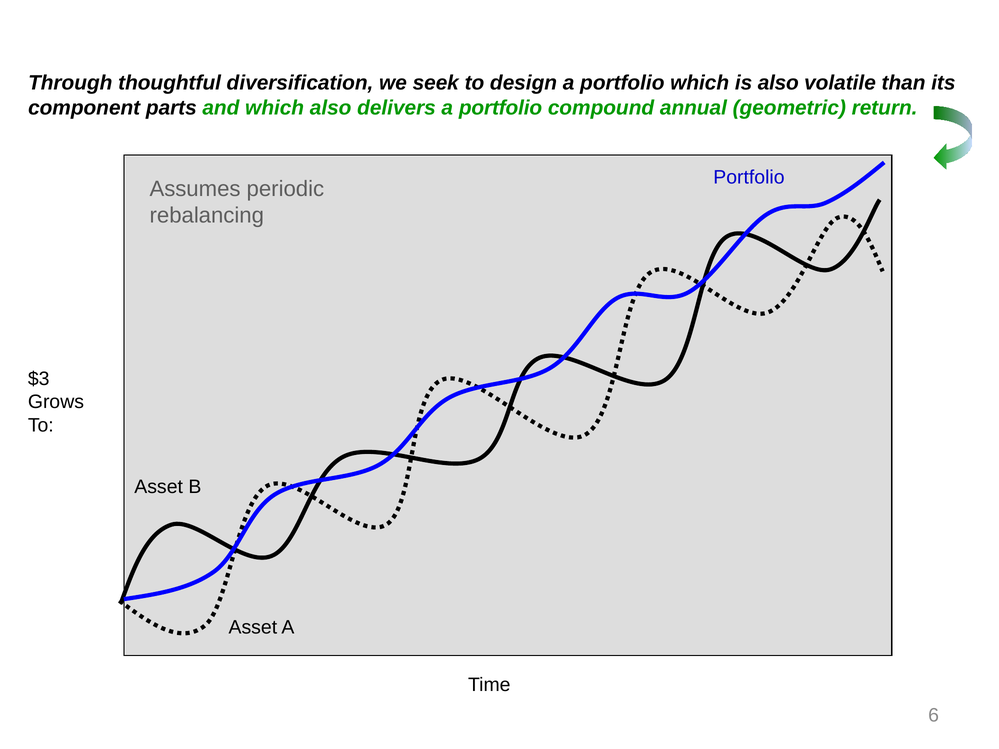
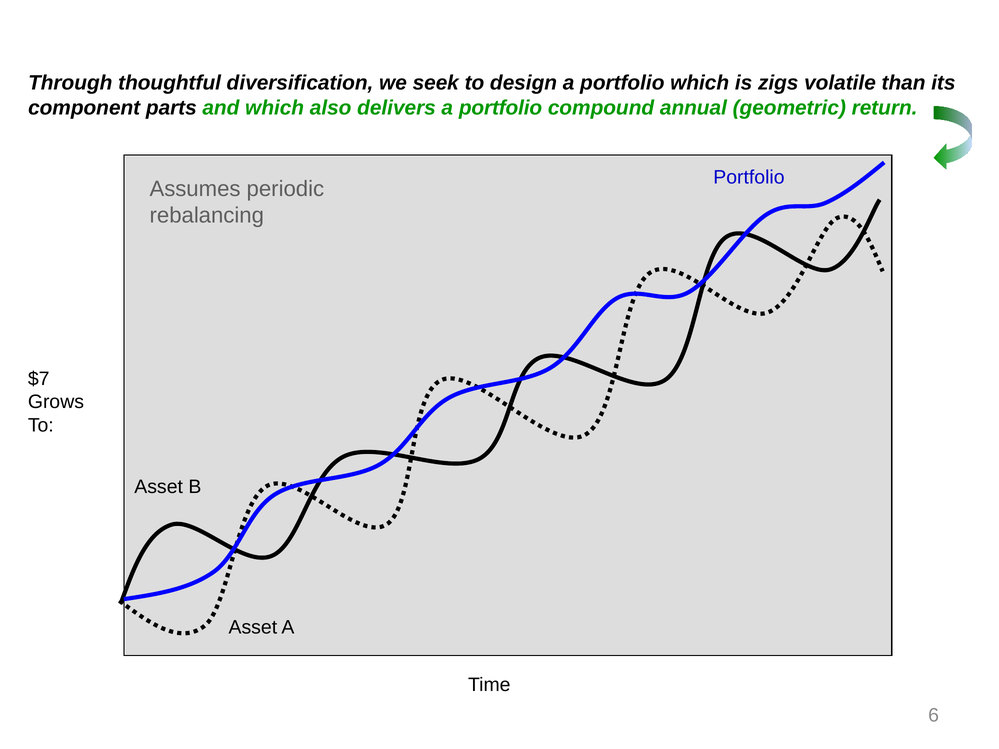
is also: also -> zigs
$3: $3 -> $7
